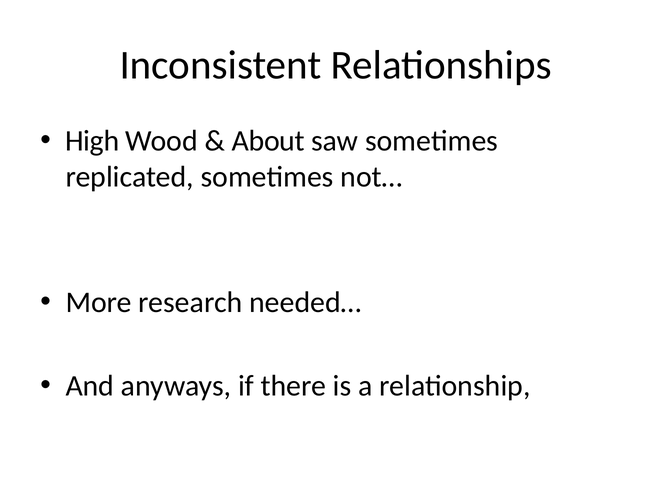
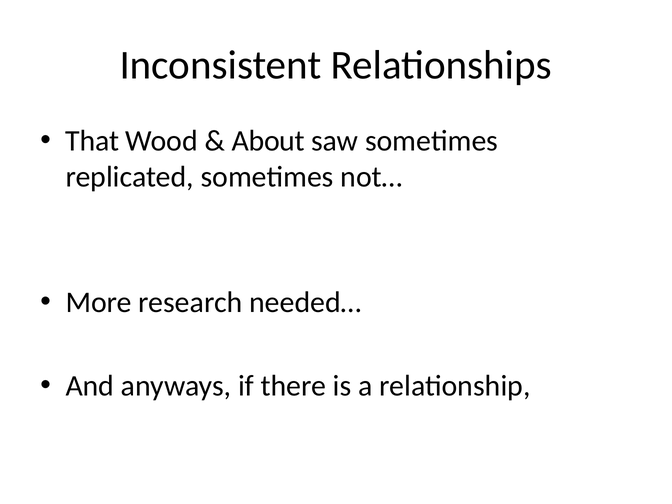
High: High -> That
